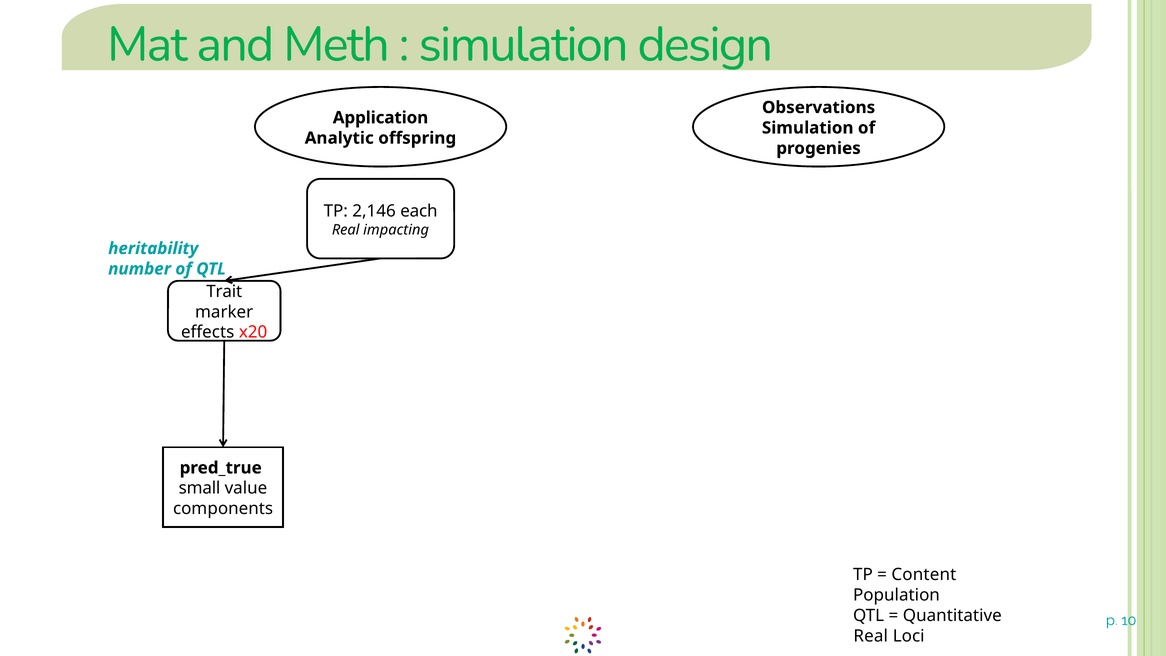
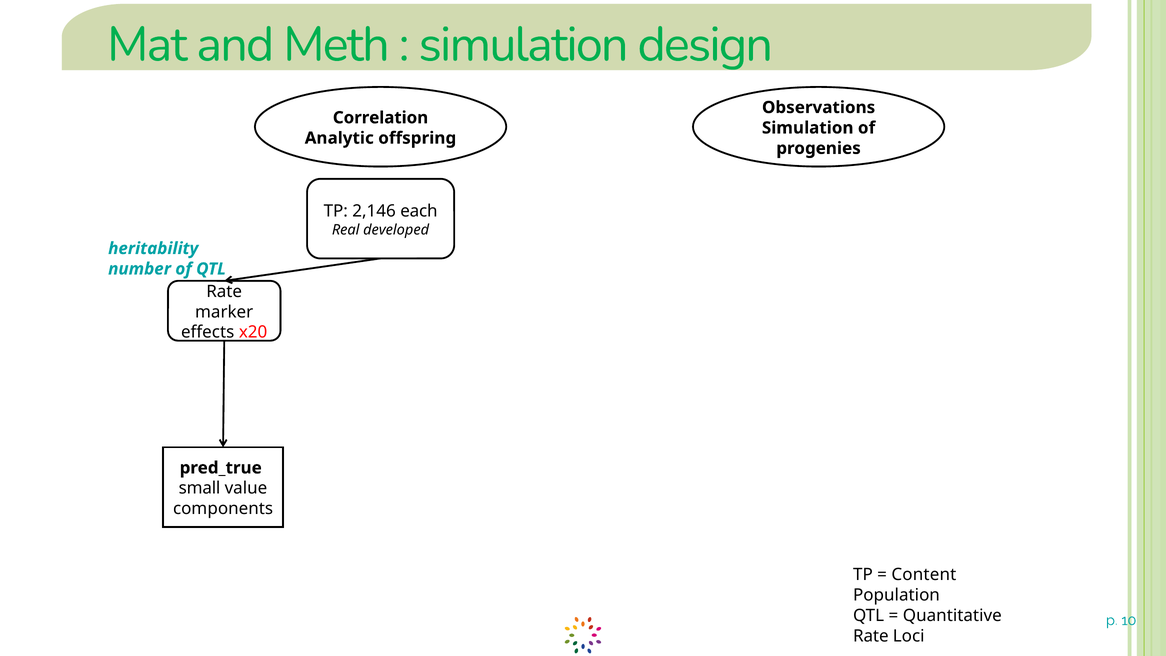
Application: Application -> Correlation
impacting: impacting -> developed
Trait at (224, 291): Trait -> Rate
Real at (871, 636): Real -> Rate
